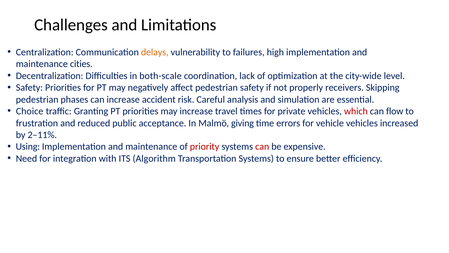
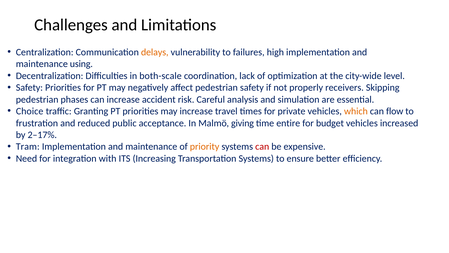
cities: cities -> using
which colour: red -> orange
errors: errors -> entire
vehicle: vehicle -> budget
2–11%: 2–11% -> 2–17%
Using: Using -> Tram
priority colour: red -> orange
Algorithm: Algorithm -> Increasing
